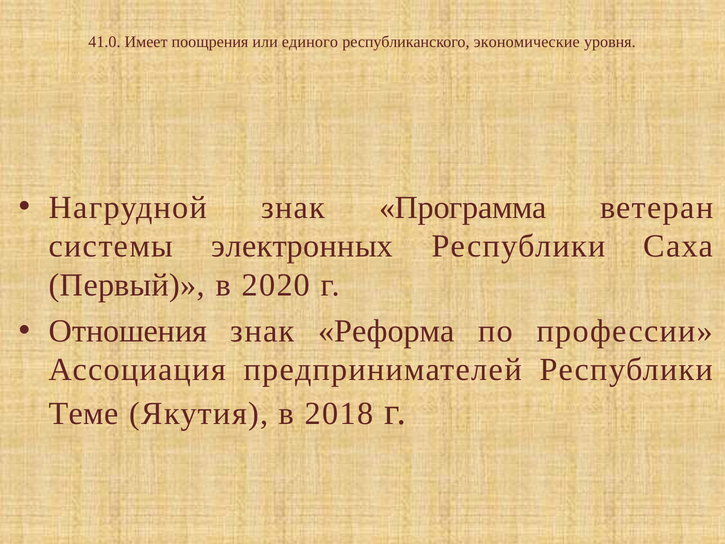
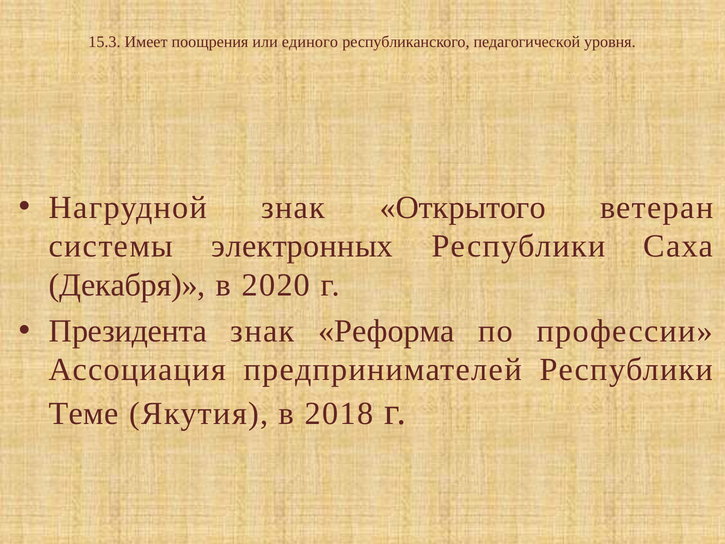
41.0: 41.0 -> 15.3
экономические: экономические -> педагогической
Программа: Программа -> Открытого
Первый: Первый -> Декабря
Отношения: Отношения -> Президента
